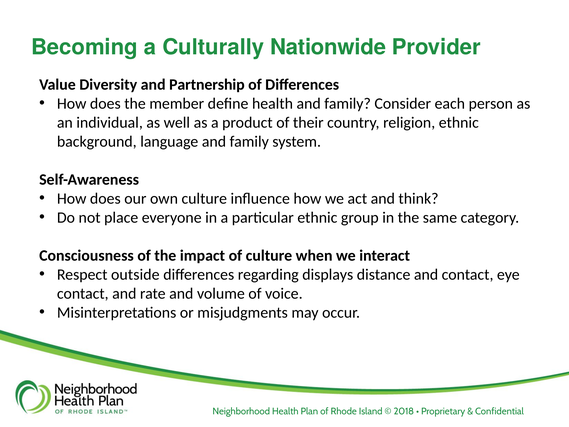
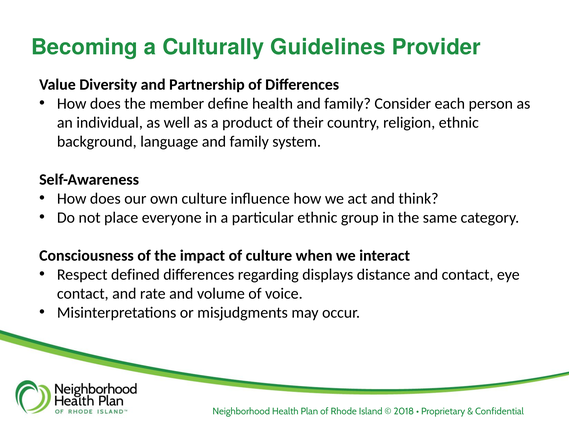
Nationwide: Nationwide -> Guidelines
outside: outside -> defined
